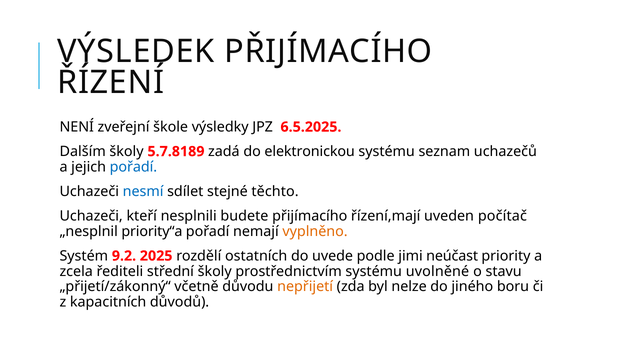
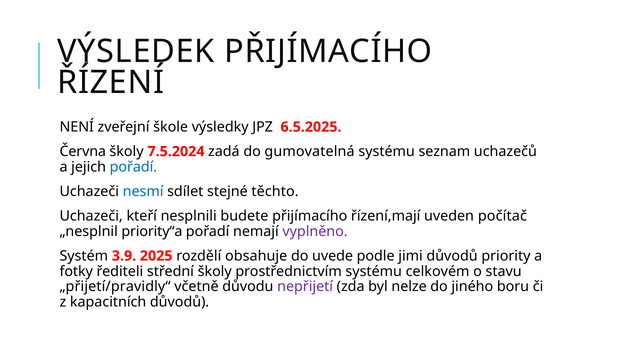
Dalším: Dalším -> Června
5.7.8189: 5.7.8189 -> 7.5.2024
elektronickou: elektronickou -> gumovatelná
vyplněno colour: orange -> purple
9.2: 9.2 -> 3.9
ostatních: ostatních -> obsahuje
jimi neúčast: neúčast -> důvodů
zcela: zcela -> fotky
uvolněné: uvolněné -> celkovém
„přijetí/zákonný“: „přijetí/zákonný“ -> „přijetí/pravidly“
nepřijetí colour: orange -> purple
